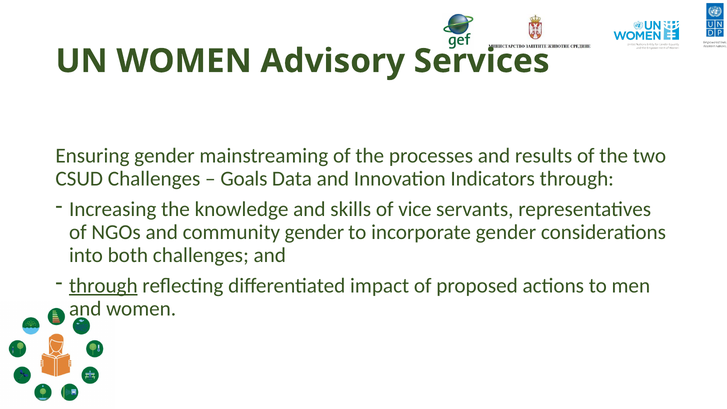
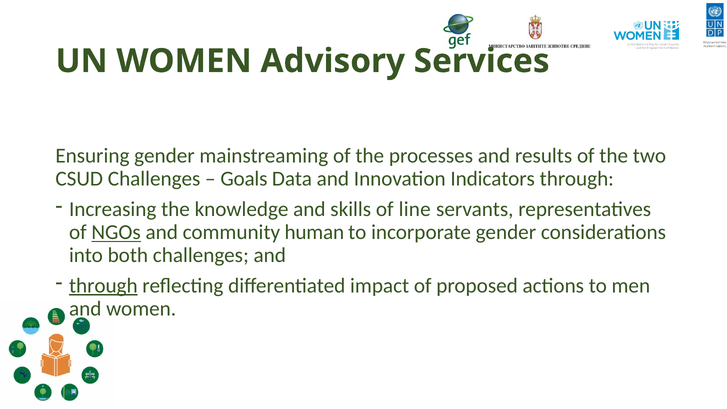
vice: vice -> line
NGOs underline: none -> present
community gender: gender -> human
